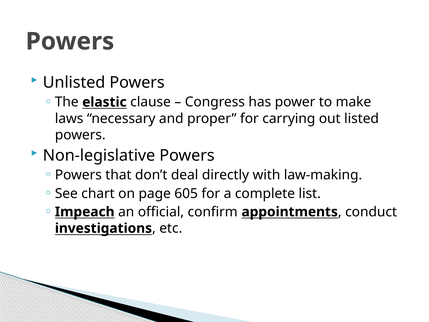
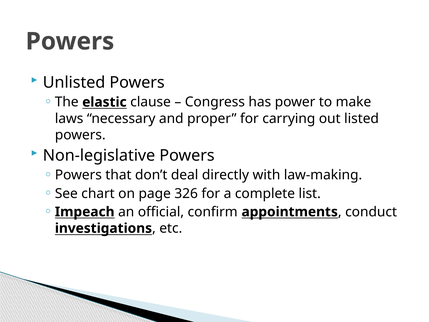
605: 605 -> 326
